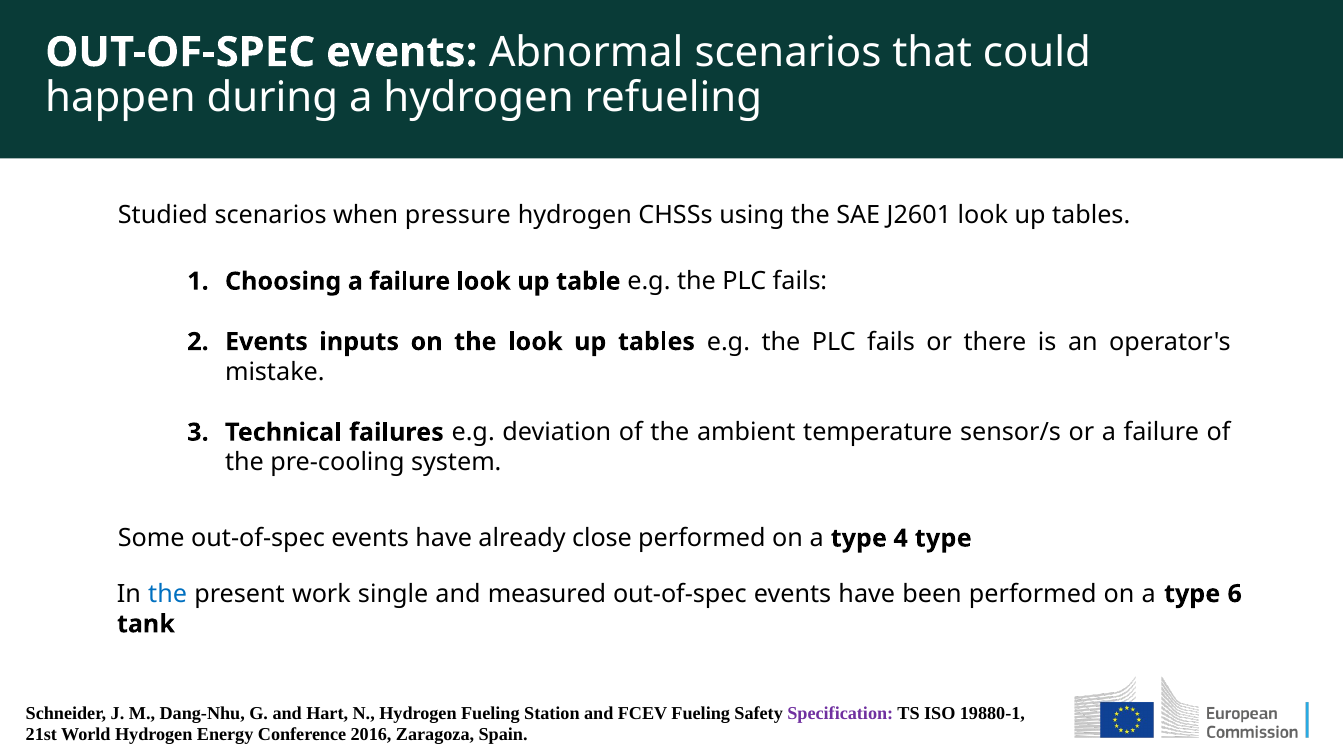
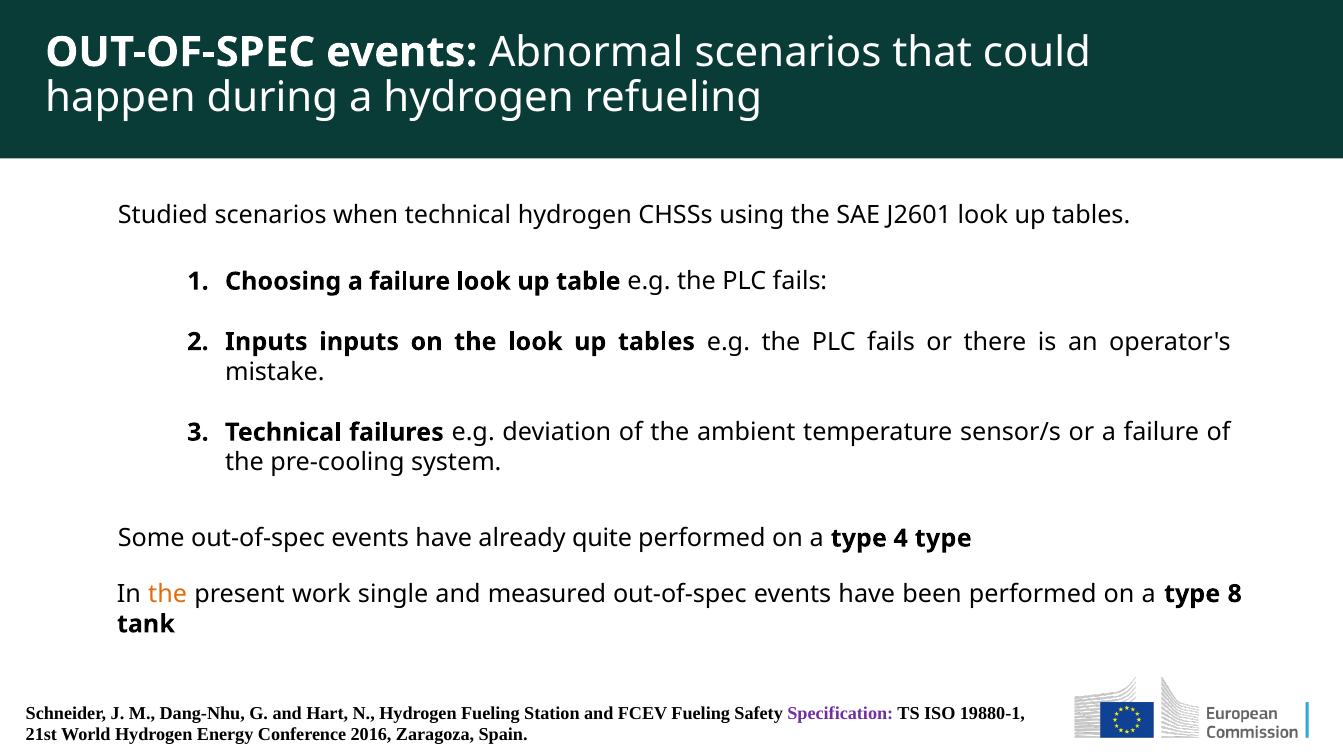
when pressure: pressure -> technical
Events at (266, 342): Events -> Inputs
close: close -> quite
the at (168, 594) colour: blue -> orange
6: 6 -> 8
